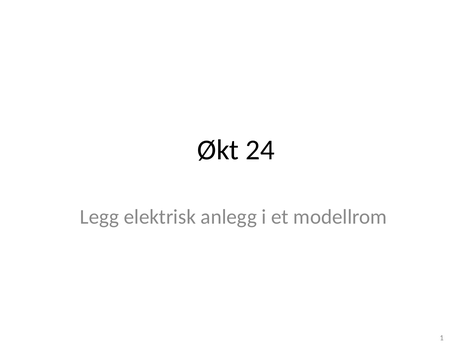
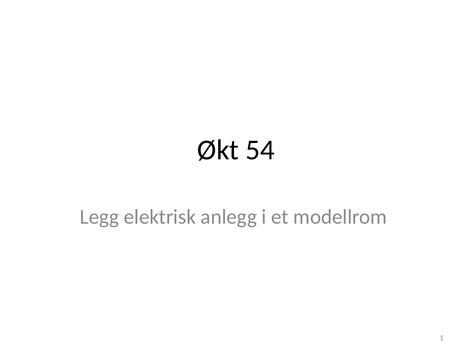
24: 24 -> 54
